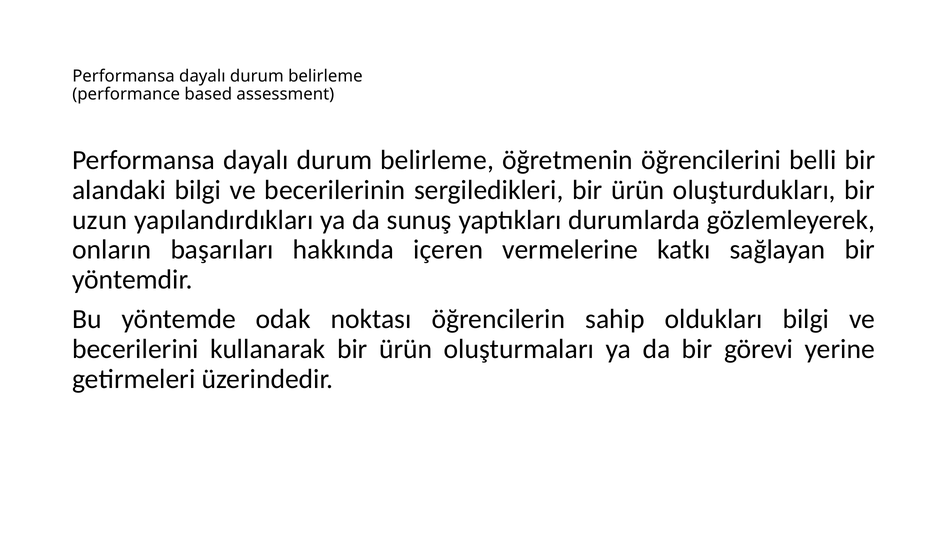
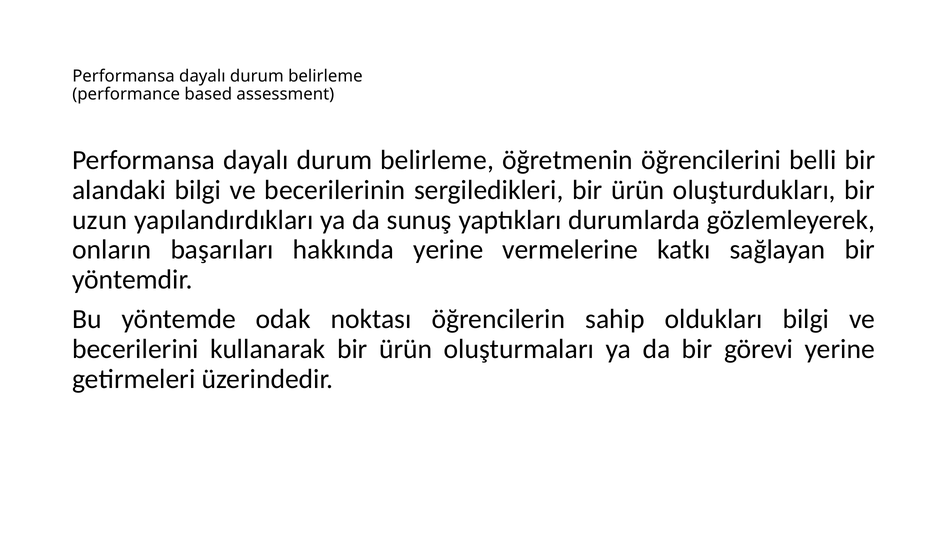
hakkında içeren: içeren -> yerine
